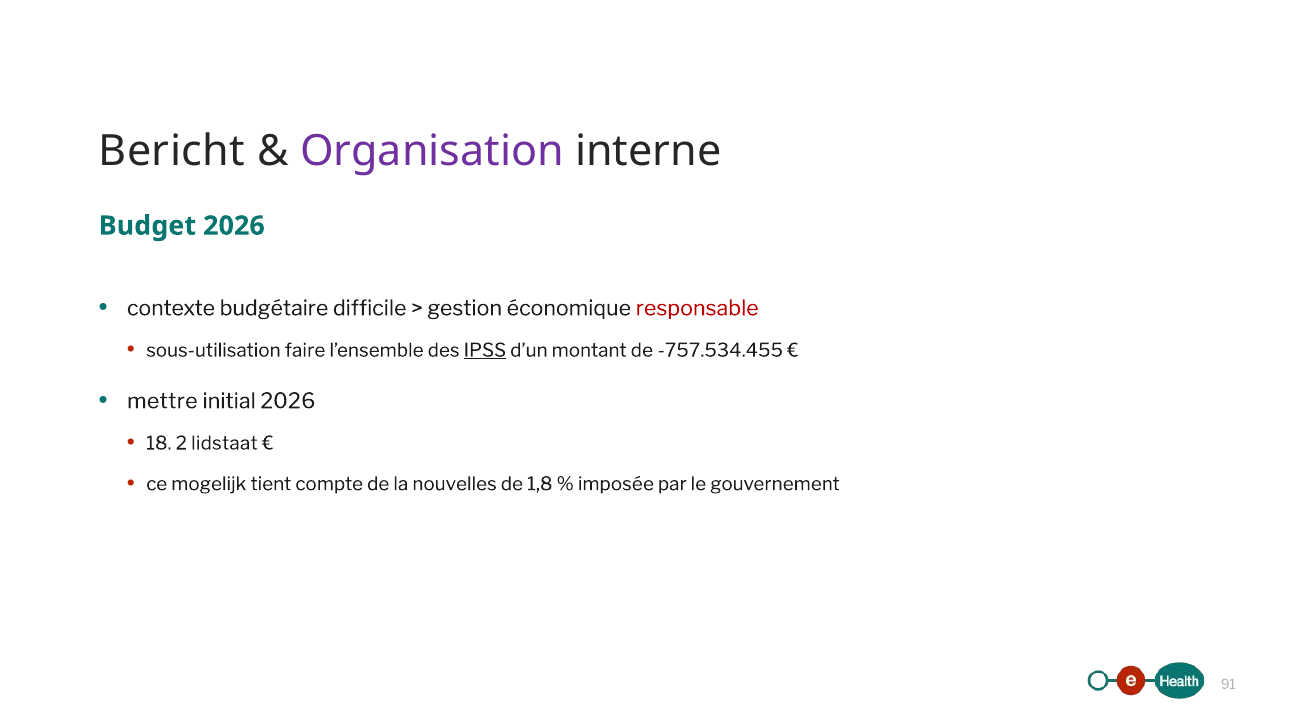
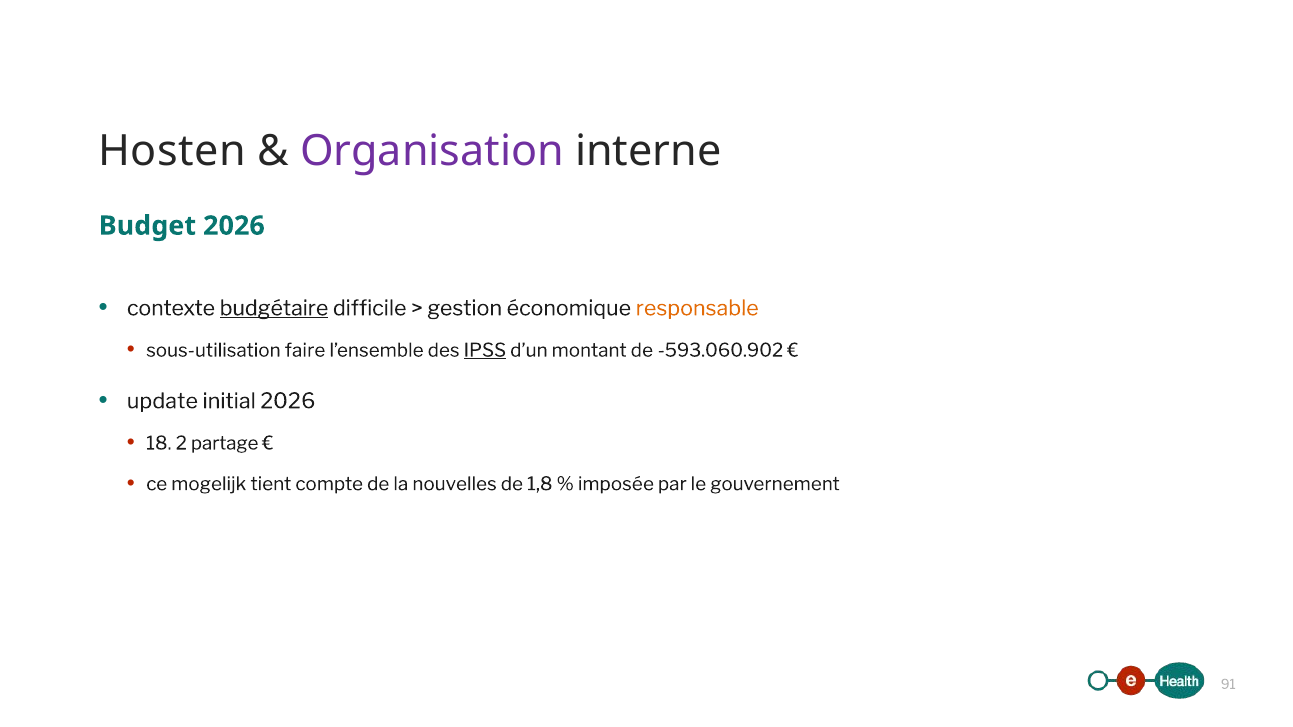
Bericht: Bericht -> Hosten
budgétaire underline: none -> present
responsable colour: red -> orange
-757.534.455: -757.534.455 -> -593.060.902
mettre: mettre -> update
lidstaat: lidstaat -> partage
